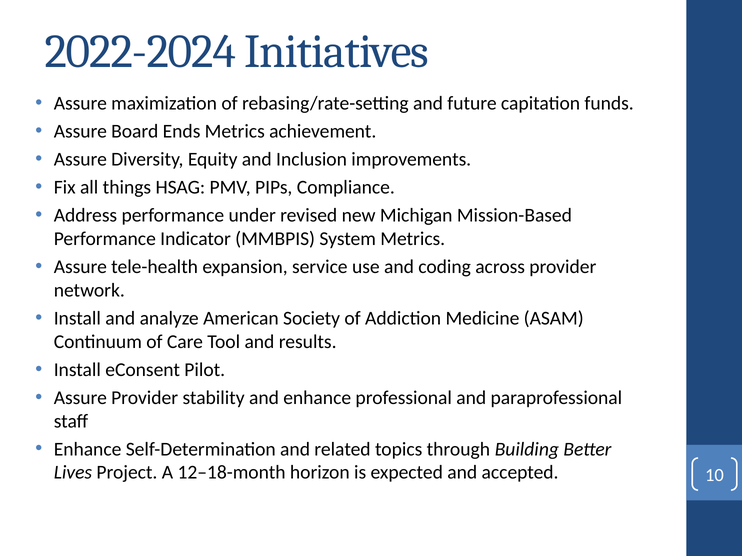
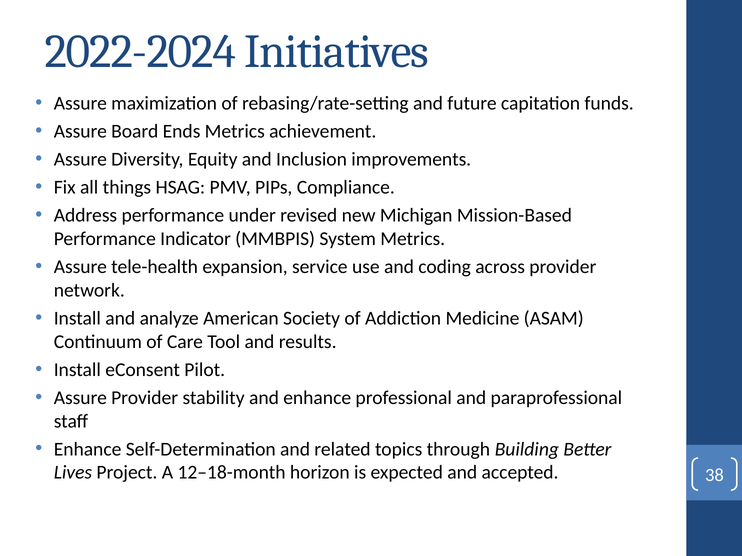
10: 10 -> 38
